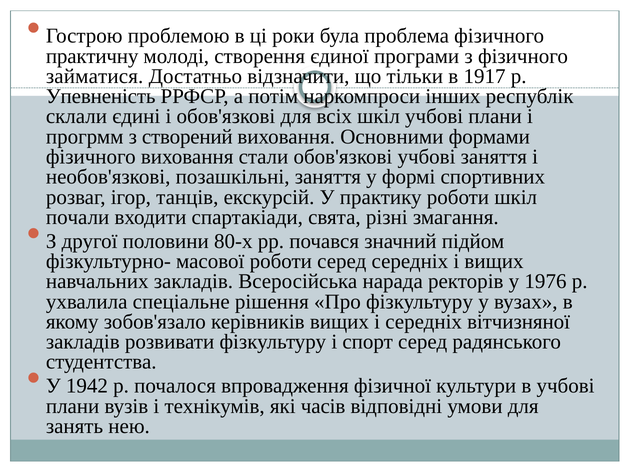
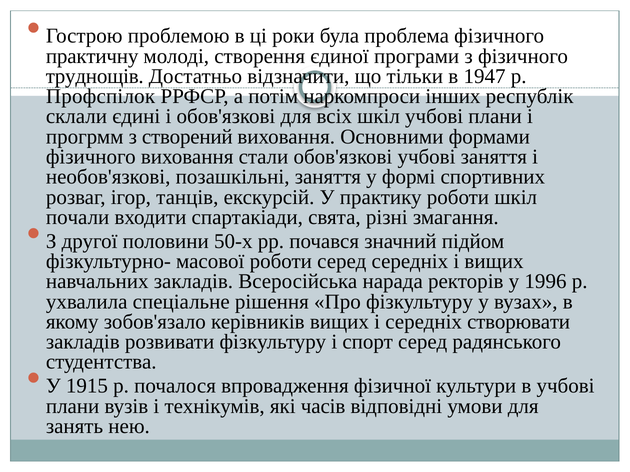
займатися: займатися -> труднощів
1917: 1917 -> 1947
Упевненість: Упевненість -> Профспілок
80-х: 80-х -> 50-х
1976: 1976 -> 1996
вітчизняної: вітчизняної -> створювати
1942: 1942 -> 1915
